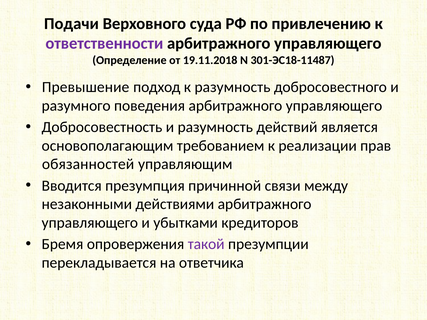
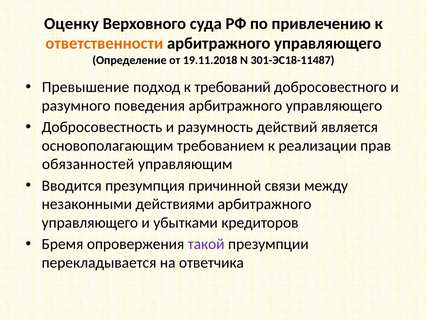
Подачи: Подачи -> Оценку
ответственности colour: purple -> orange
к разумность: разумность -> требований
